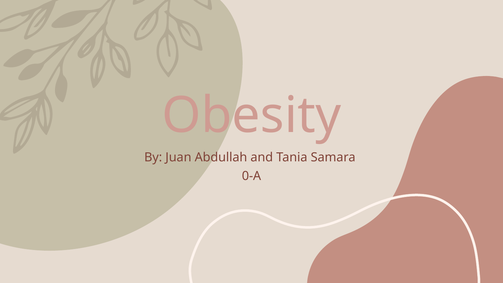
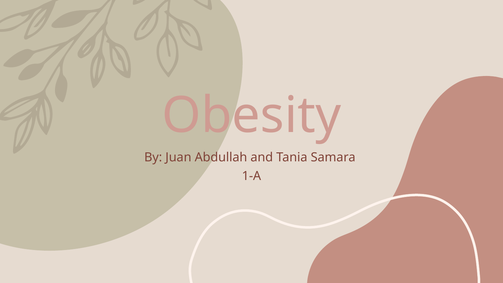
0-A: 0-A -> 1-A
